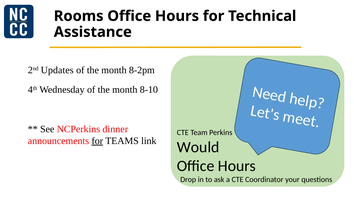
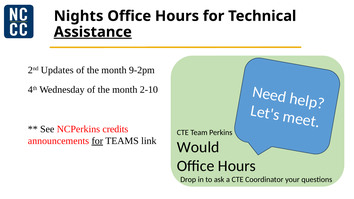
Rooms: Rooms -> Nights
Assistance underline: none -> present
8-2pm: 8-2pm -> 9-2pm
8-10: 8-10 -> 2-10
dinner: dinner -> credits
